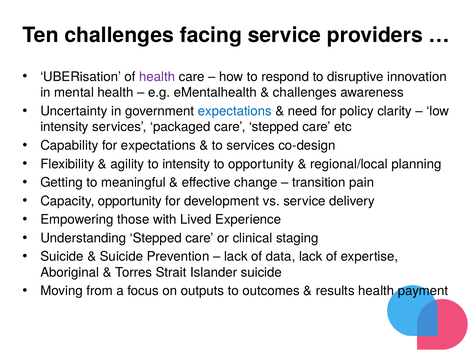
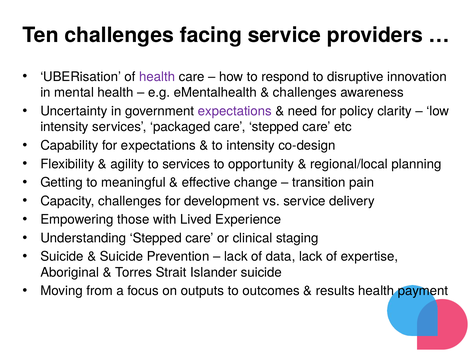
expectations at (235, 111) colour: blue -> purple
to services: services -> intensity
to intensity: intensity -> services
Capacity opportunity: opportunity -> challenges
